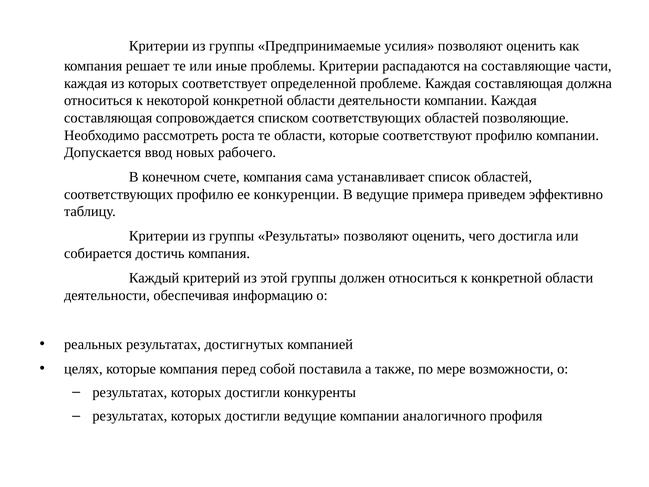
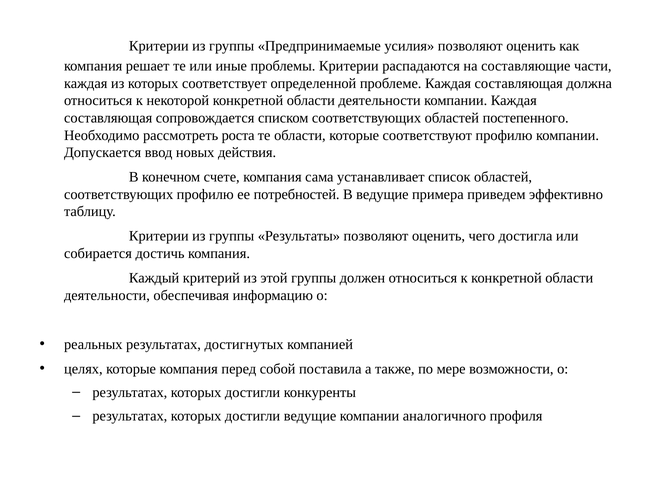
позволяющие: позволяющие -> постепенного
рабочего: рабочего -> действия
конкуренции: конкуренции -> потребностей
